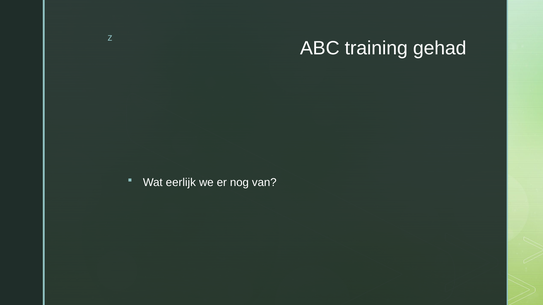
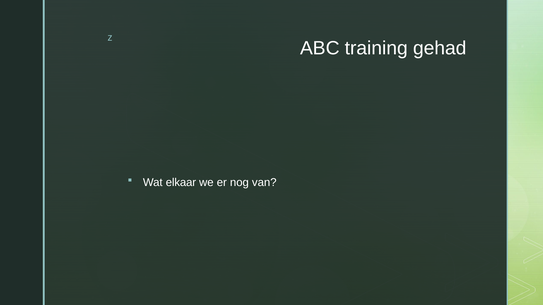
eerlijk: eerlijk -> elkaar
